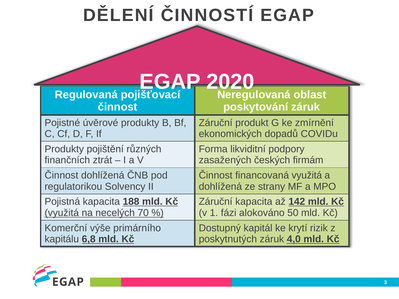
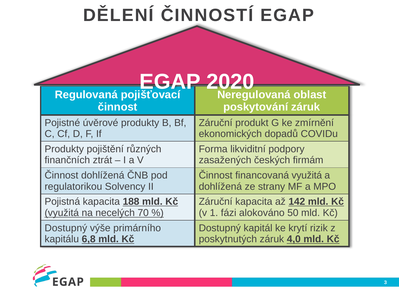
Komerční at (66, 228): Komerční -> Dostupný
